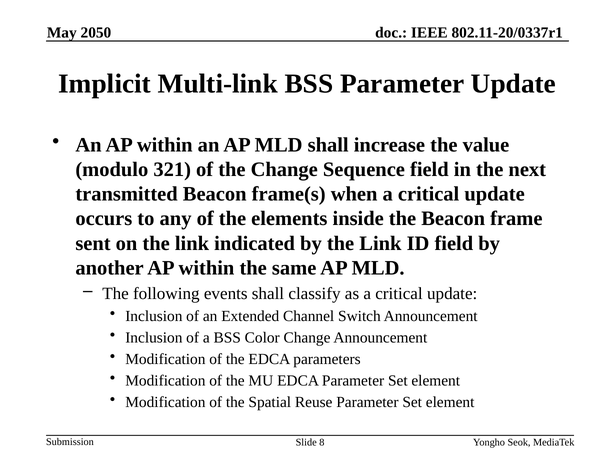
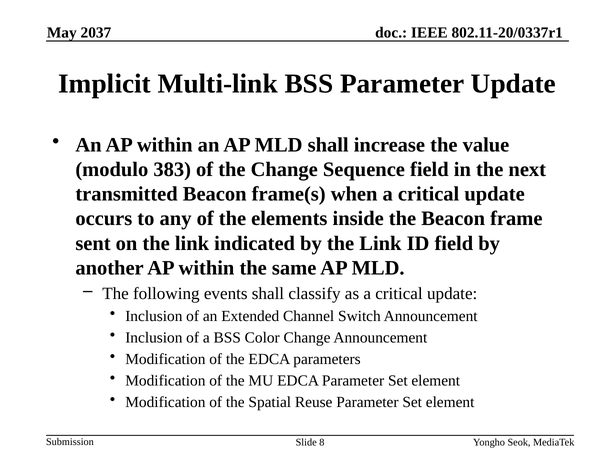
2050: 2050 -> 2037
321: 321 -> 383
